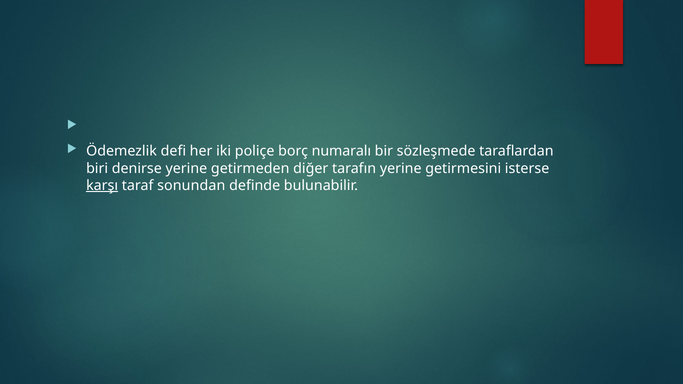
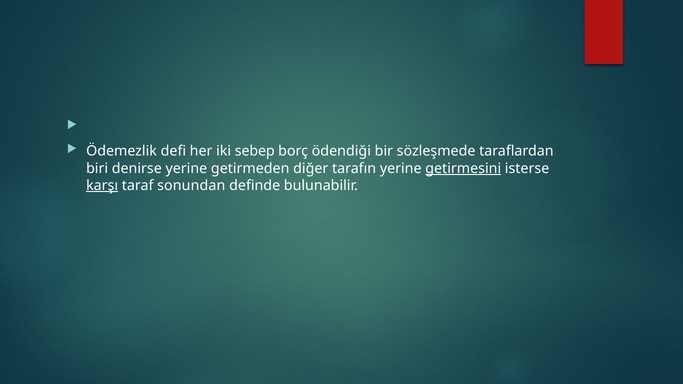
poliçe: poliçe -> sebep
numaralı: numaralı -> ödendiği
getirmesini underline: none -> present
